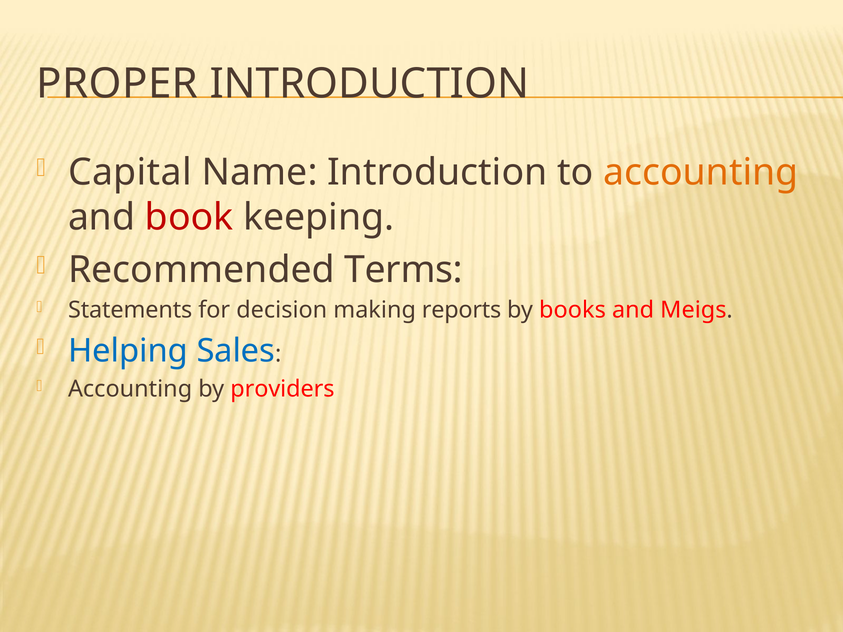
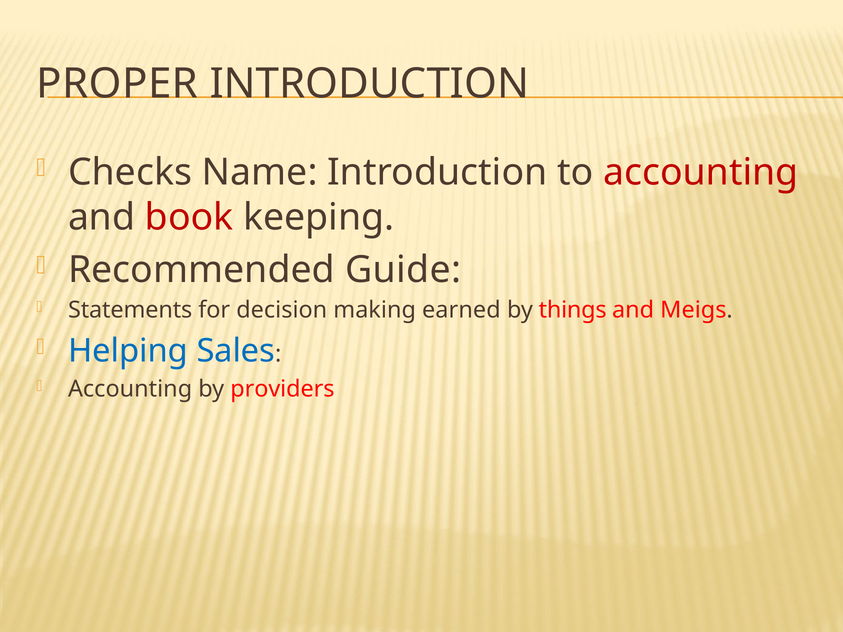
Capital: Capital -> Checks
accounting at (701, 173) colour: orange -> red
Terms: Terms -> Guide
reports: reports -> earned
books: books -> things
